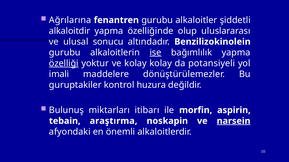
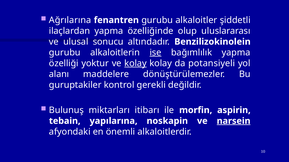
alkaloitdir: alkaloitdir -> ilaçlardan
özelliği underline: present -> none
kolay at (136, 64) underline: none -> present
imali: imali -> alanı
huzura: huzura -> gerekli
araştırma: araştırma -> yapılarına
